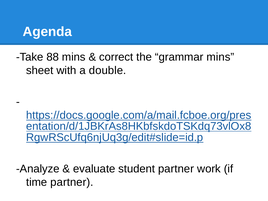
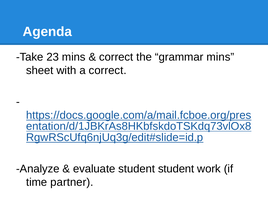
88: 88 -> 23
a double: double -> correct
student partner: partner -> student
